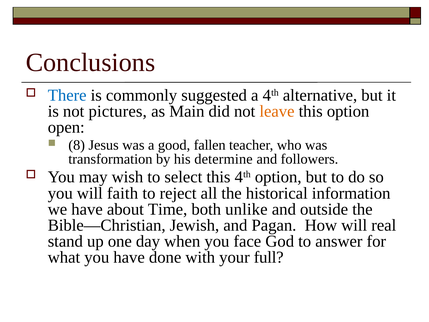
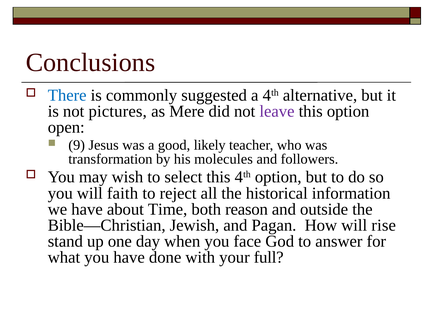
Main: Main -> Mere
leave colour: orange -> purple
8: 8 -> 9
fallen: fallen -> likely
determine: determine -> molecules
unlike: unlike -> reason
real: real -> rise
